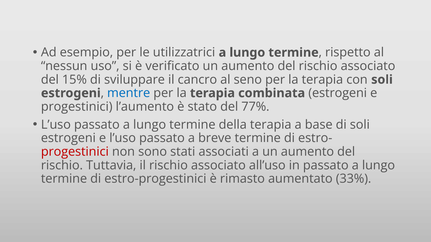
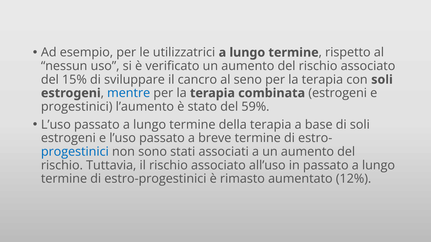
77%: 77% -> 59%
progestinici at (75, 152) colour: red -> blue
33%: 33% -> 12%
